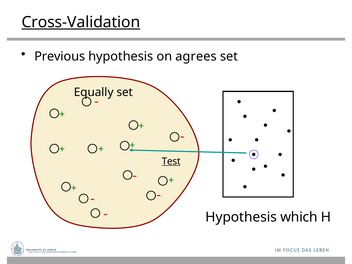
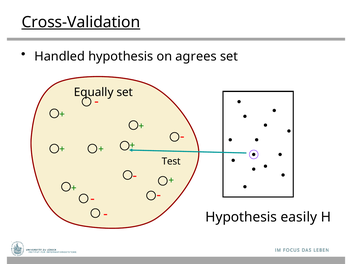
Previous: Previous -> Handled
Test underline: present -> none
which: which -> easily
